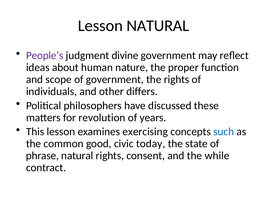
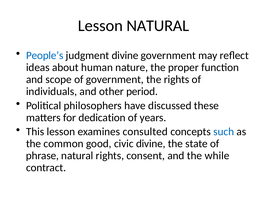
People’s colour: purple -> blue
differs: differs -> period
revolution: revolution -> dedication
exercising: exercising -> consulted
civic today: today -> divine
